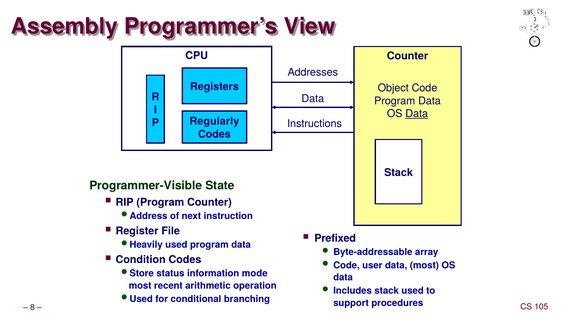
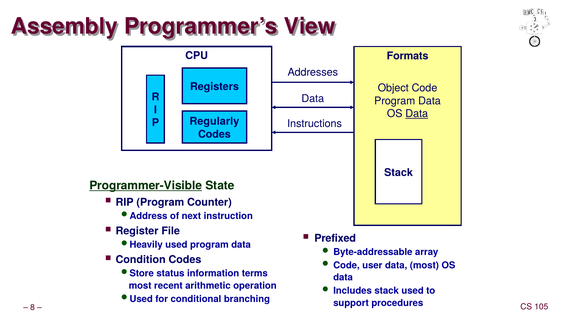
CPU Counter: Counter -> Formats
Programmer-Visible underline: none -> present
mode: mode -> terms
